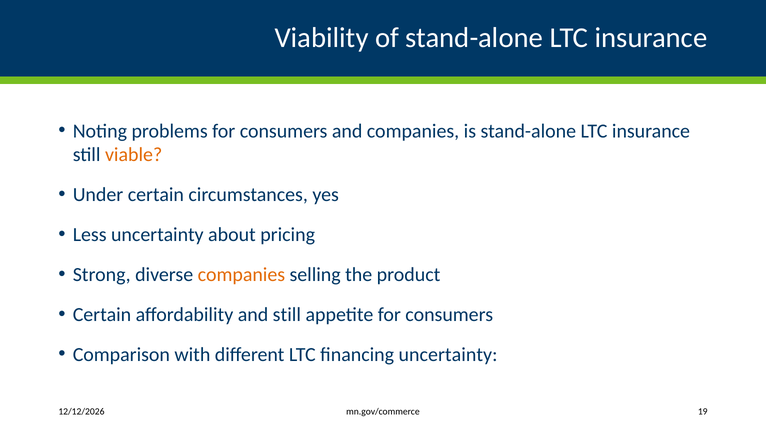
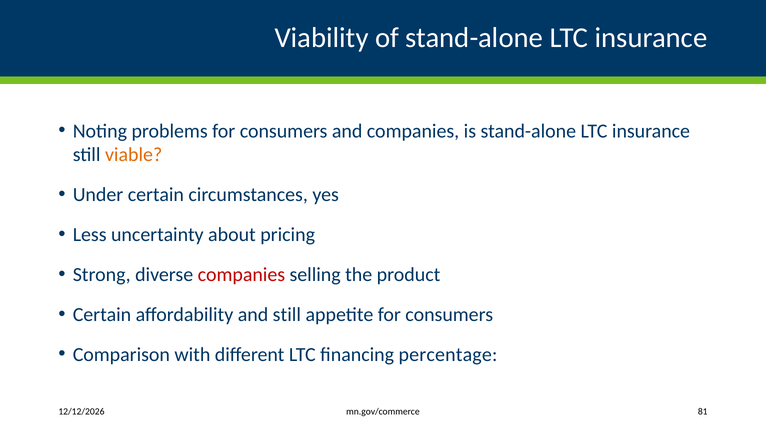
companies at (241, 275) colour: orange -> red
financing uncertainty: uncertainty -> percentage
19: 19 -> 81
